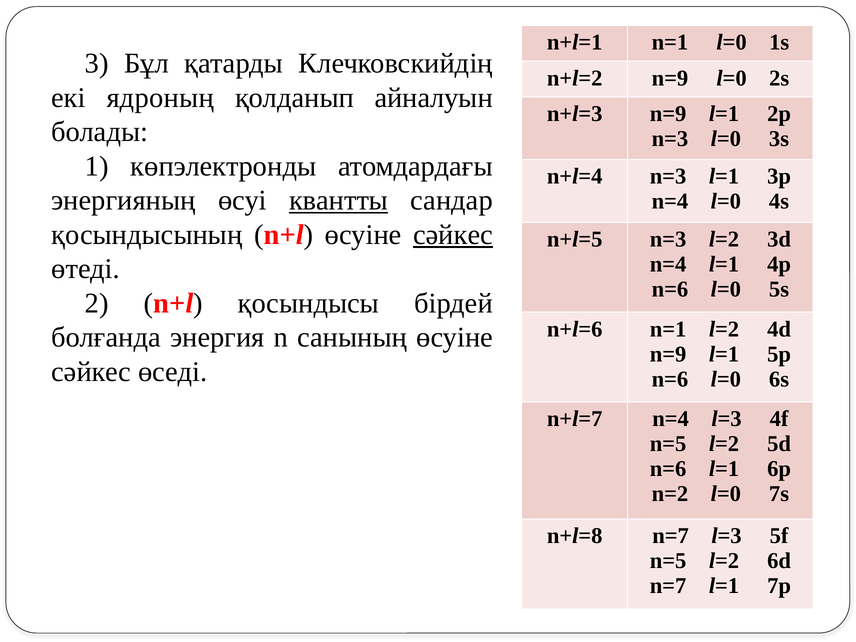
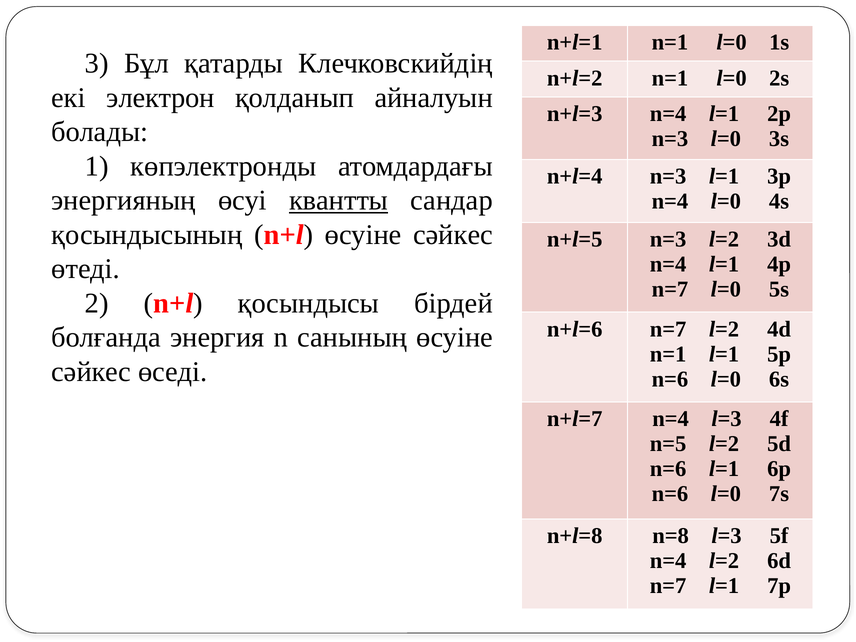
n+l=2 n=9: n=9 -> n=1
ядроның: ядроның -> электрон
n+l=3 n=9: n=9 -> n=4
сәйкес at (453, 235) underline: present -> none
n=6 at (670, 289): n=6 -> n=7
n+l=6 n=1: n=1 -> n=7
n=9 at (668, 354): n=9 -> n=1
n=2 at (670, 494): n=2 -> n=6
n+l=8 n=7: n=7 -> n=8
n=5 at (668, 561): n=5 -> n=4
